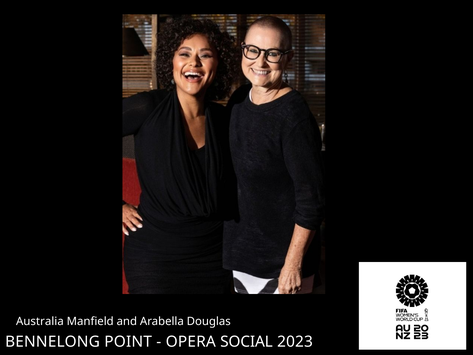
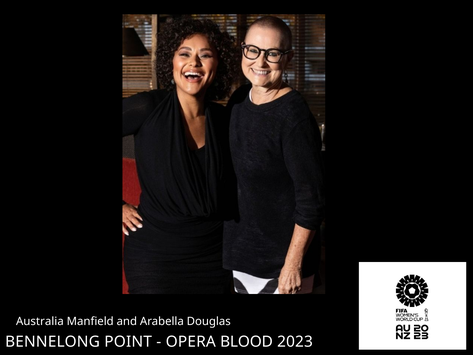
SOCIAL: SOCIAL -> BLOOD
